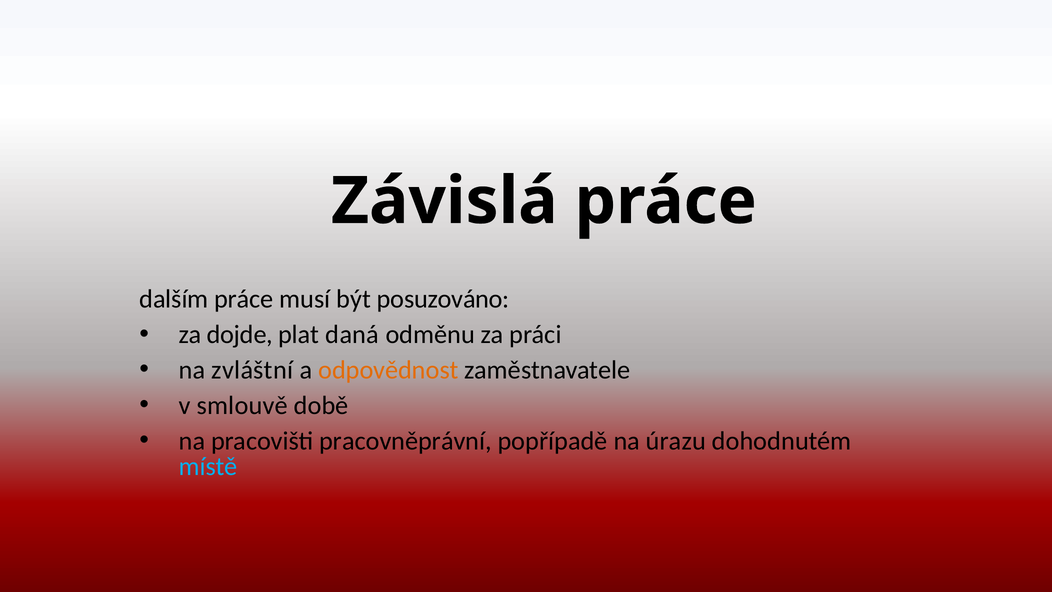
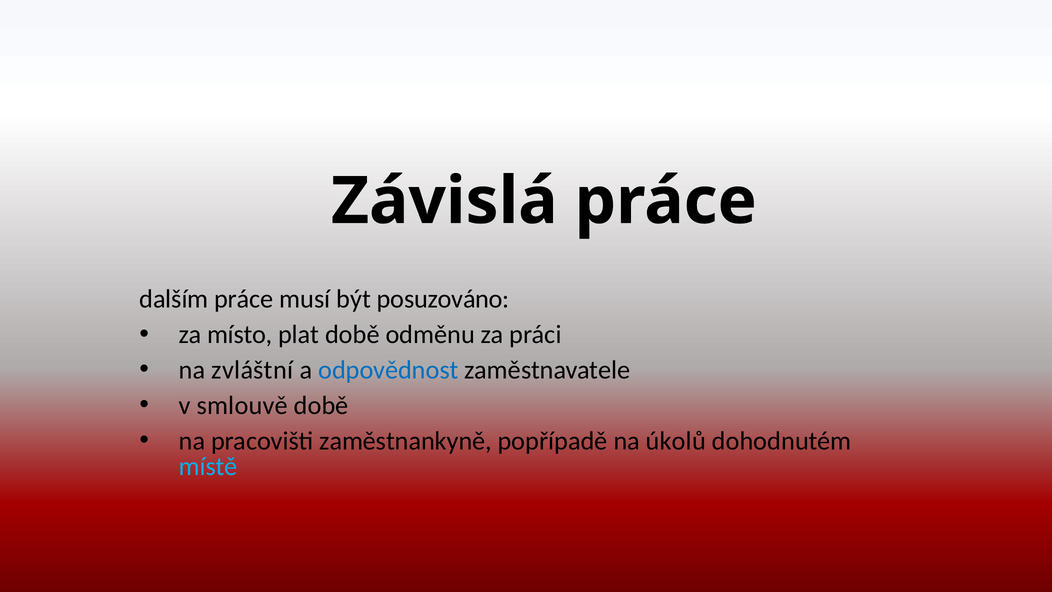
dojde: dojde -> místo
plat daná: daná -> době
odpovědnost colour: orange -> blue
pracovněprávní: pracovněprávní -> zaměstnankyně
úrazu: úrazu -> úkolů
